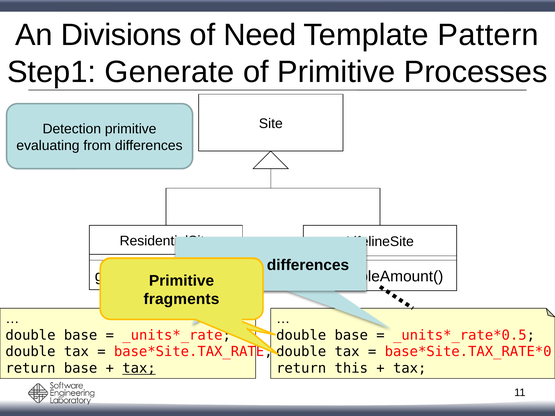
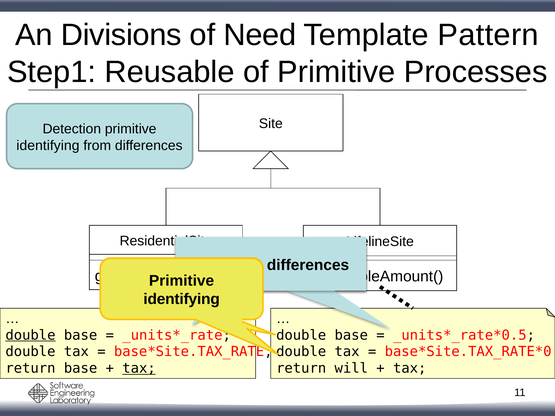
Generate: Generate -> Reusable
evaluating at (48, 146): evaluating -> identifying
fragments at (181, 299): fragments -> identifying
double at (30, 335) underline: none -> present
this: this -> will
